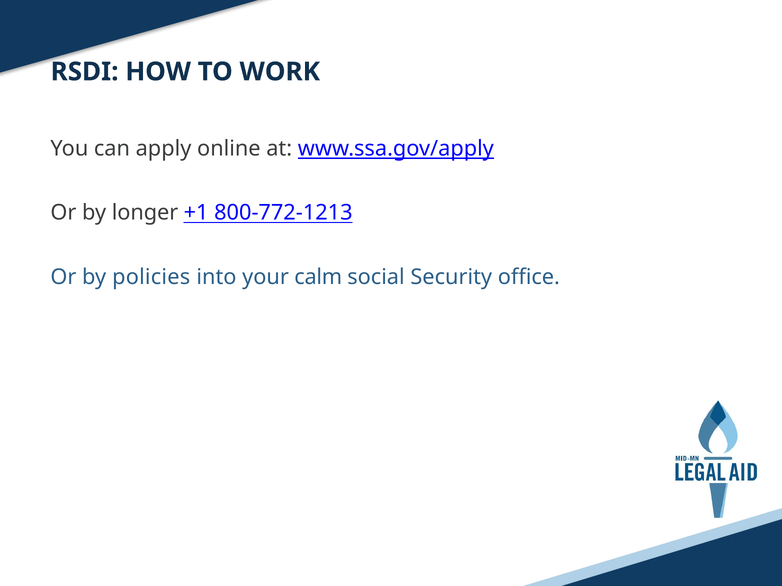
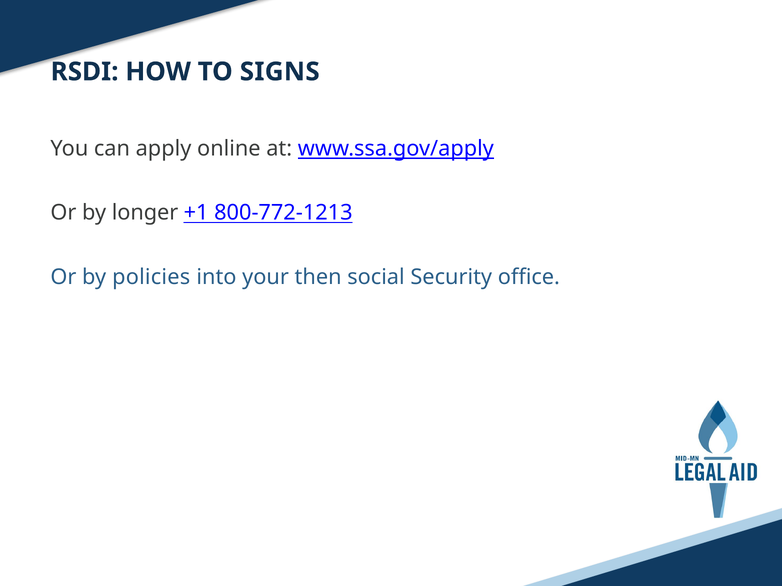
WORK: WORK -> SIGNS
calm: calm -> then
